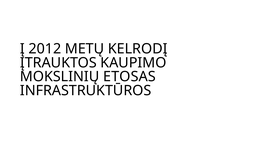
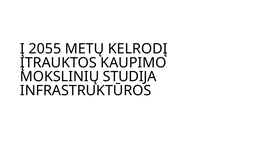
2012: 2012 -> 2055
ETOSAS: ETOSAS -> STUDIJA
